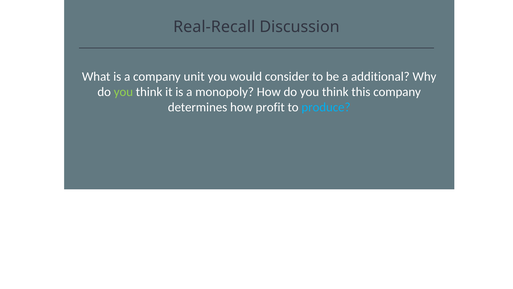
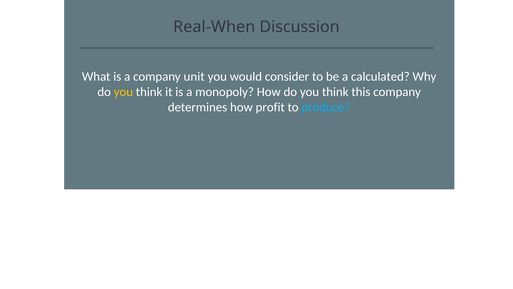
Real-Recall: Real-Recall -> Real-When
additional: additional -> calculated
you at (123, 92) colour: light green -> yellow
